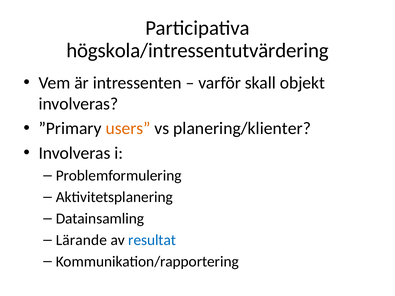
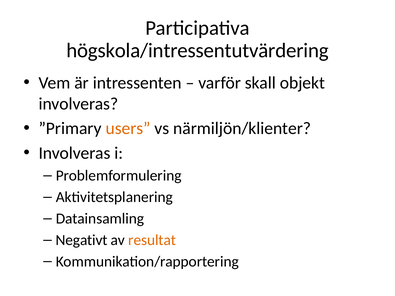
planering/klienter: planering/klienter -> närmiljön/klienter
Lärande: Lärande -> Negativt
resultat colour: blue -> orange
